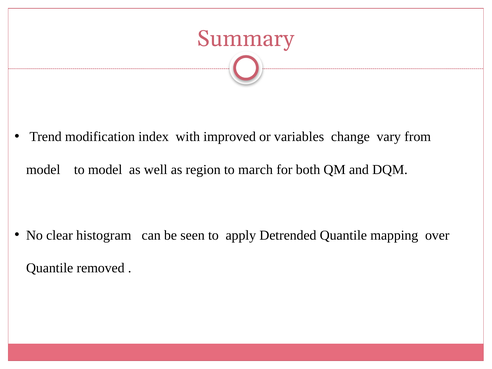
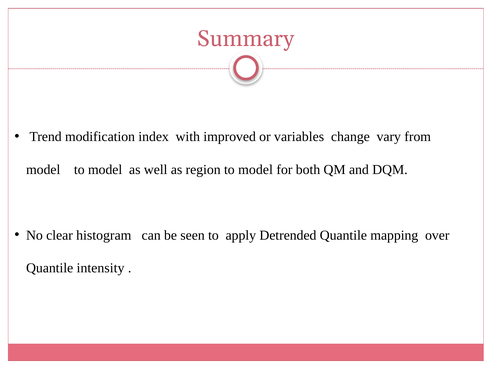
region to march: march -> model
removed: removed -> intensity
